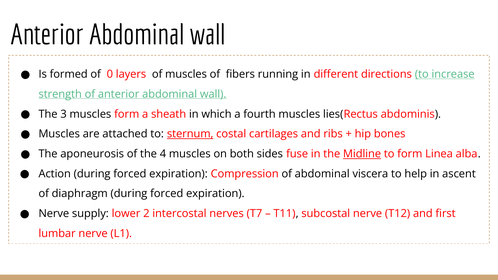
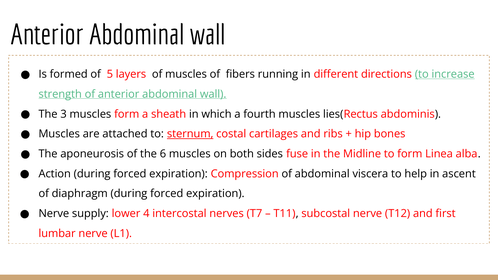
0: 0 -> 5
4: 4 -> 6
Midline underline: present -> none
2: 2 -> 4
